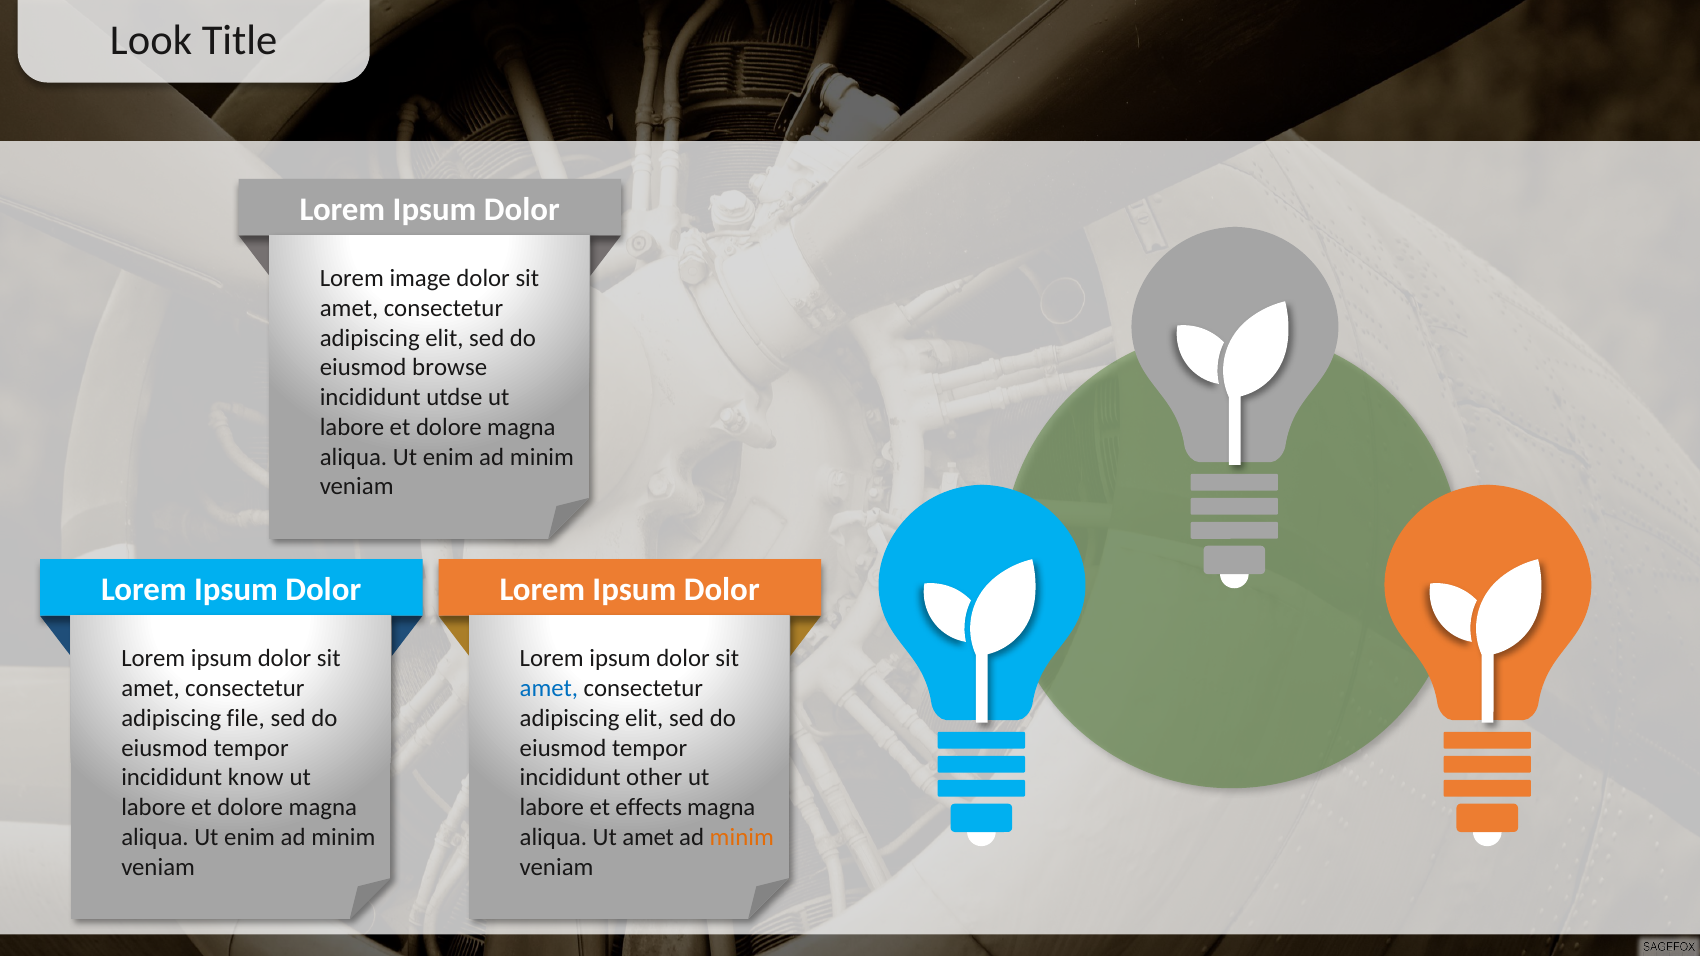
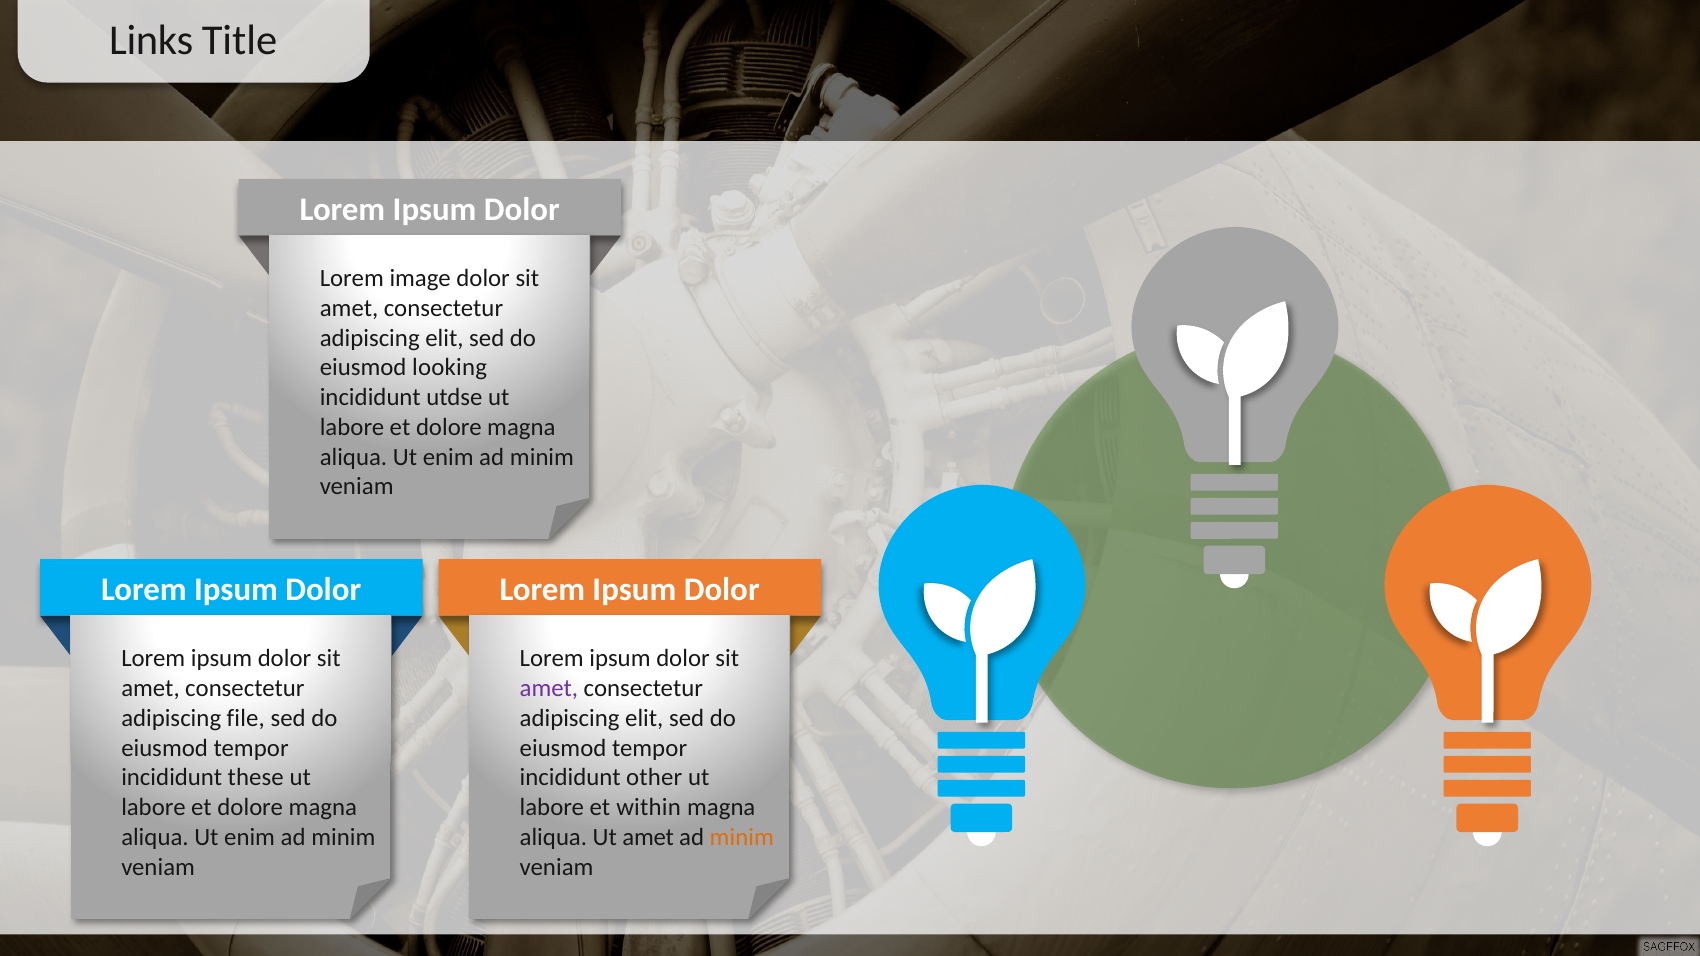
Look: Look -> Links
browse: browse -> looking
amet at (549, 689) colour: blue -> purple
know: know -> these
effects: effects -> within
